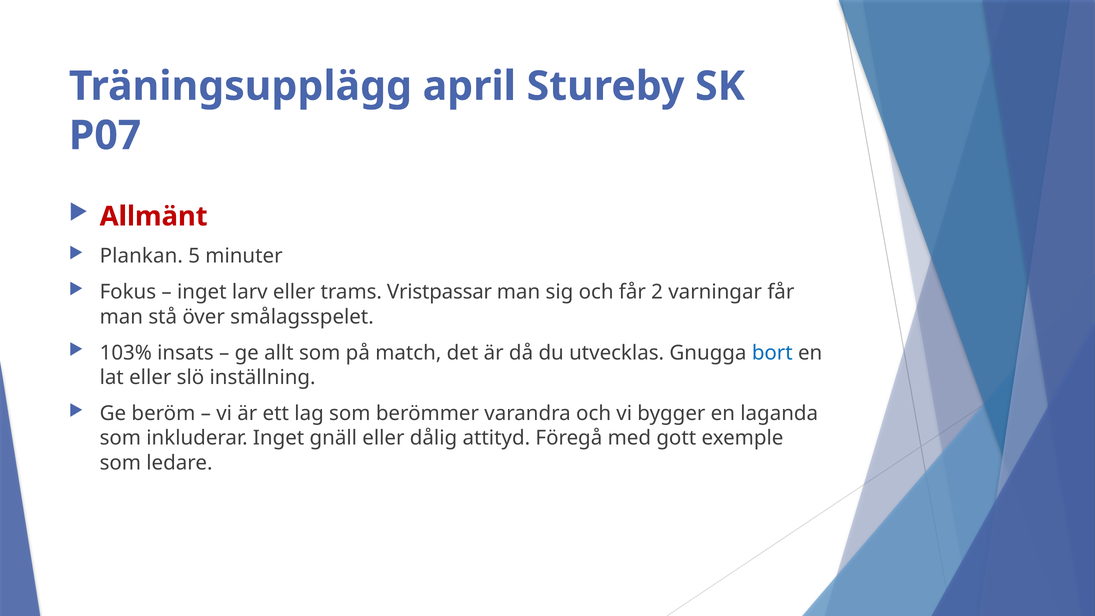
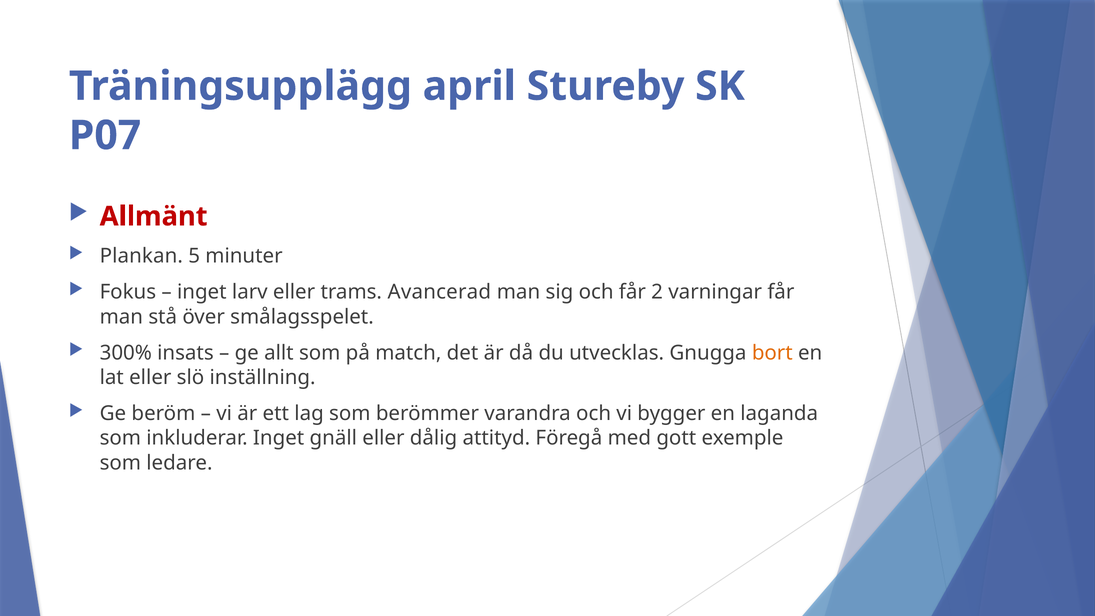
Vristpassar: Vristpassar -> Avancerad
103%: 103% -> 300%
bort colour: blue -> orange
